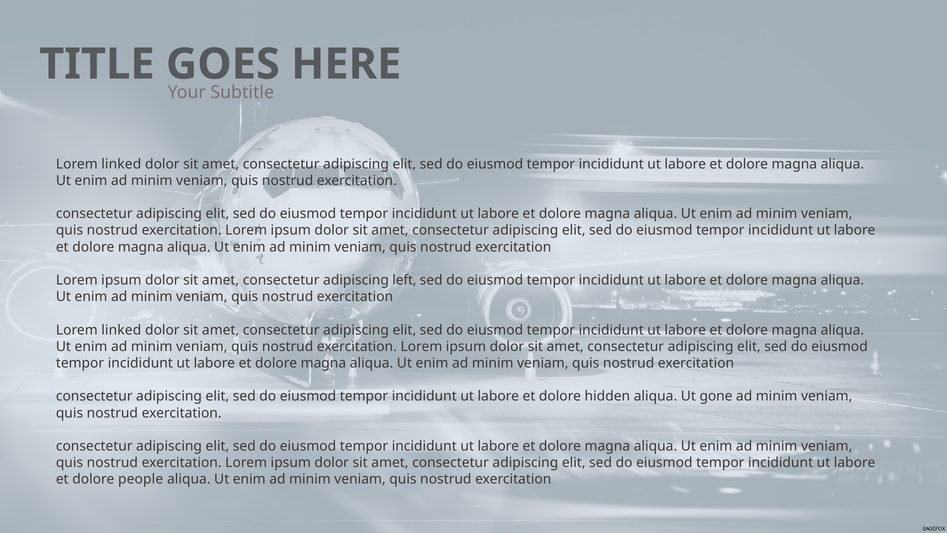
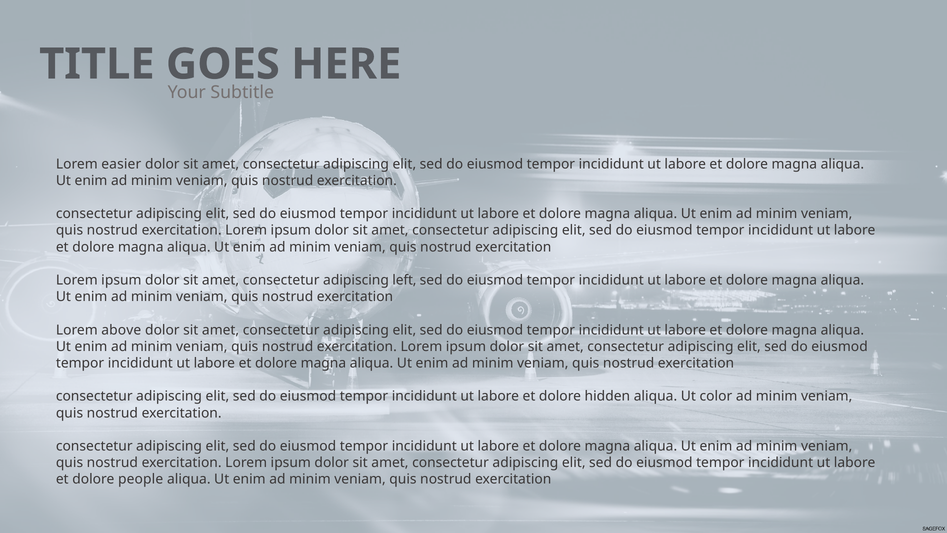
linked at (121, 164): linked -> easier
linked at (121, 330): linked -> above
gone: gone -> color
